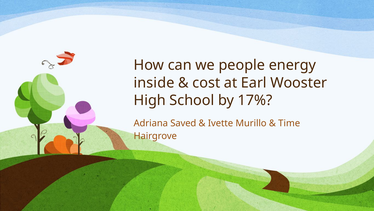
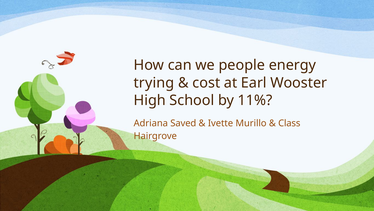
inside: inside -> trying
17%: 17% -> 11%
Time: Time -> Class
